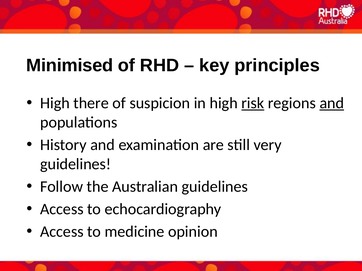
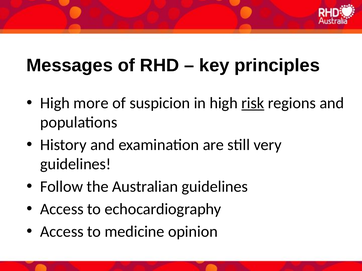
Minimised: Minimised -> Messages
there: there -> more
and at (332, 103) underline: present -> none
